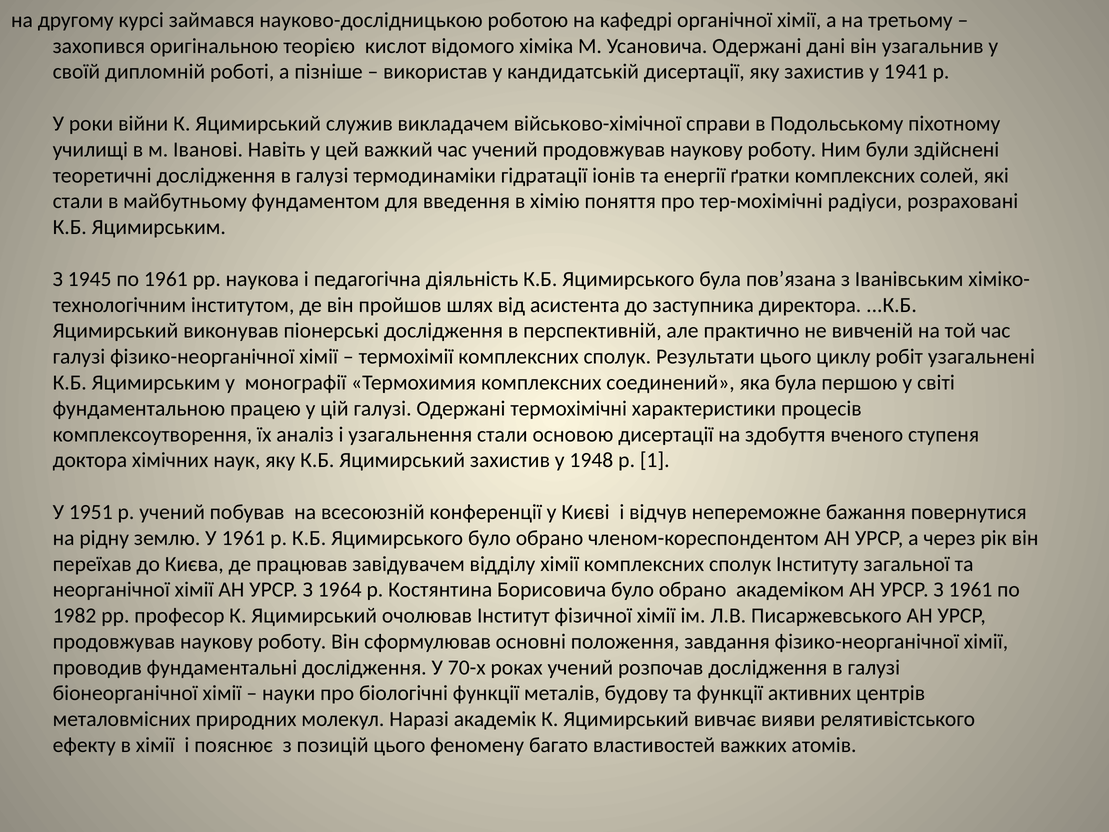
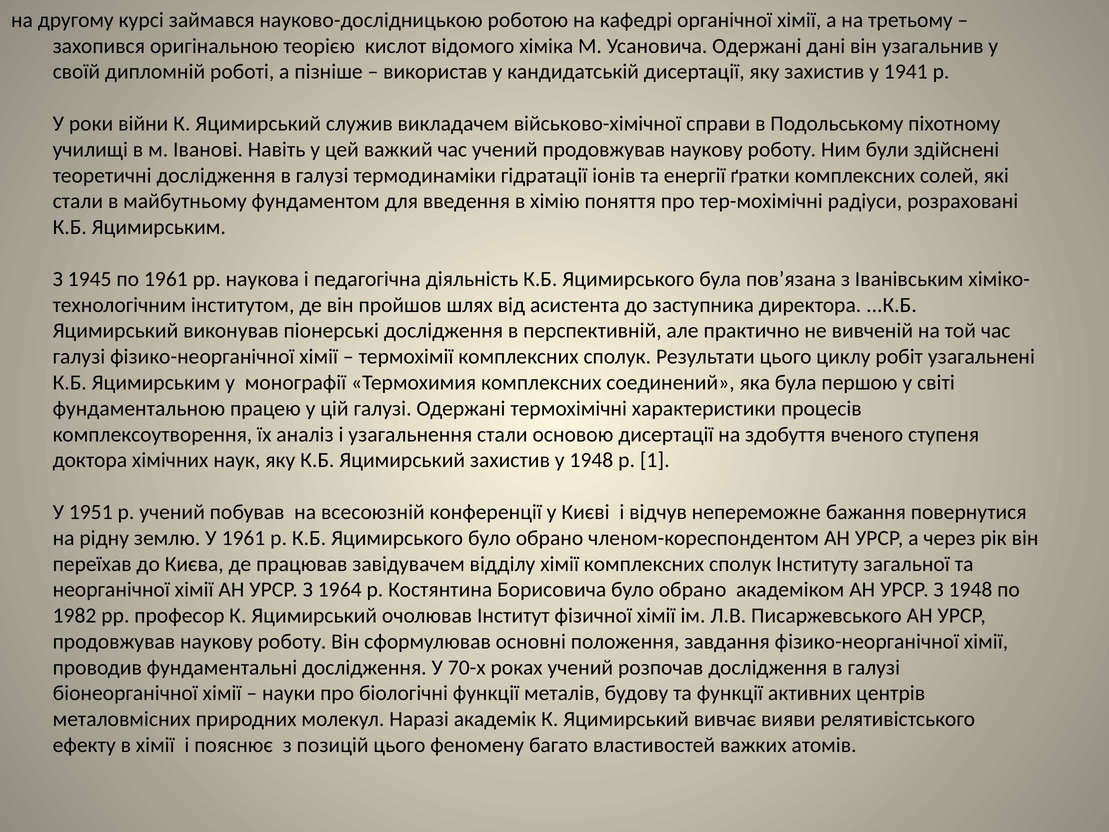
З 1961: 1961 -> 1948
